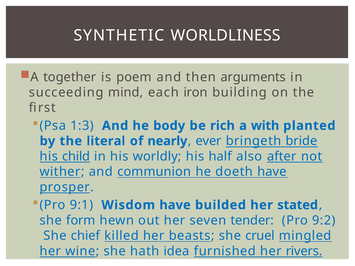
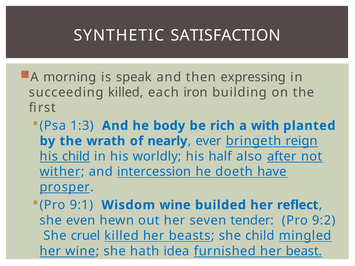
WORLDLINESS: WORLDLINESS -> SATISFACTION
together: together -> morning
poem: poem -> speak
arguments: arguments -> expressing
succeeding mind: mind -> killed
literal: literal -> wrath
bride: bride -> reign
communion: communion -> intercession
Wisdom have: have -> wine
stated: stated -> reflect
form: form -> even
chief: chief -> cruel
she cruel: cruel -> child
rivers: rivers -> beast
